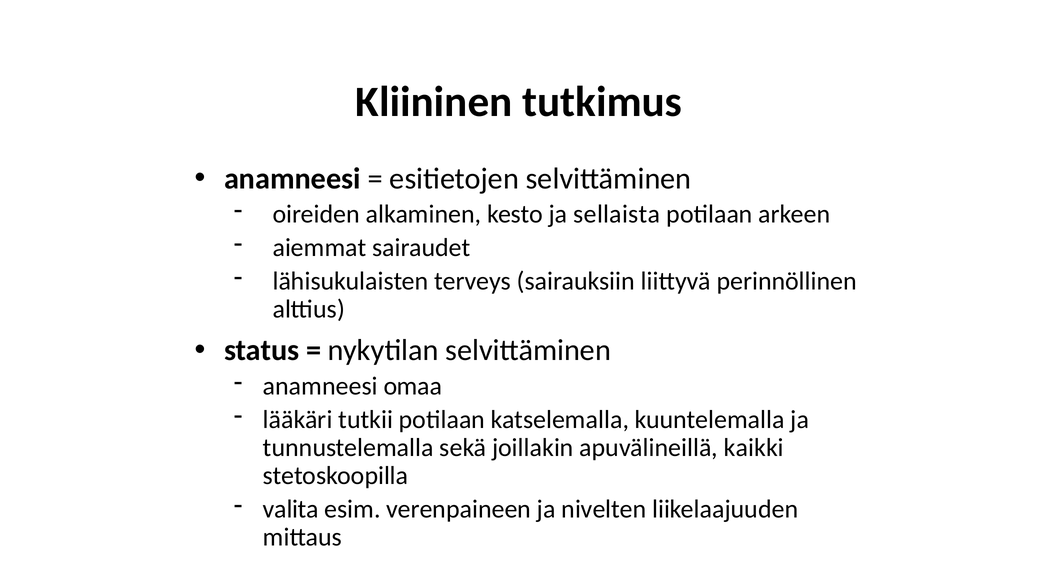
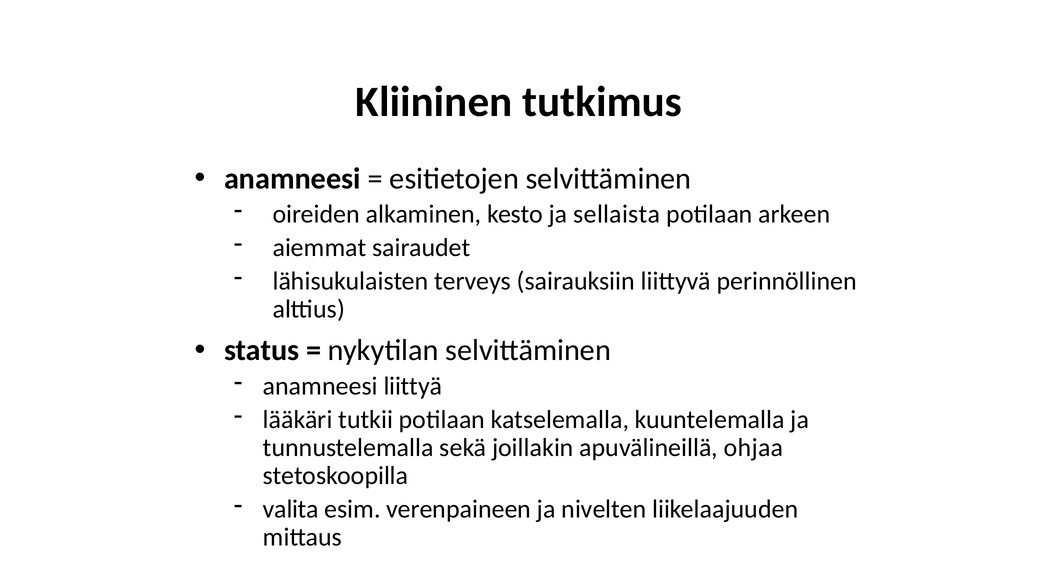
omaa: omaa -> liittyä
kaikki: kaikki -> ohjaa
